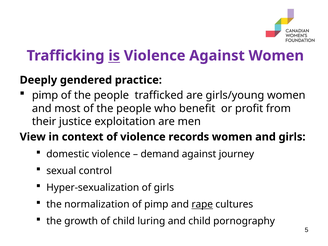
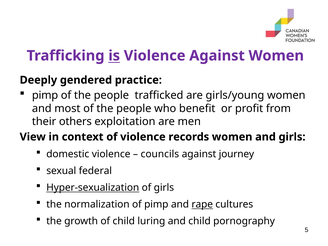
justice: justice -> others
demand: demand -> councils
control: control -> federal
Hyper-sexualization underline: none -> present
